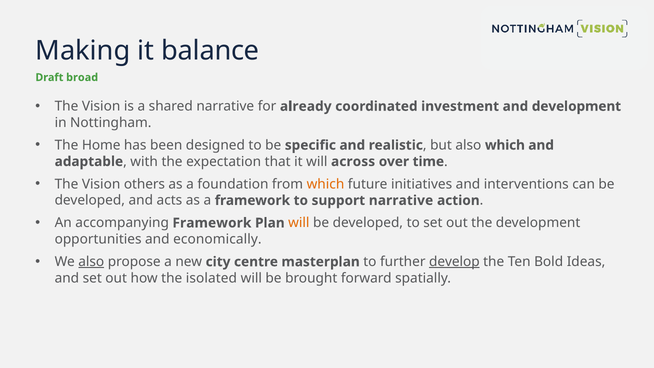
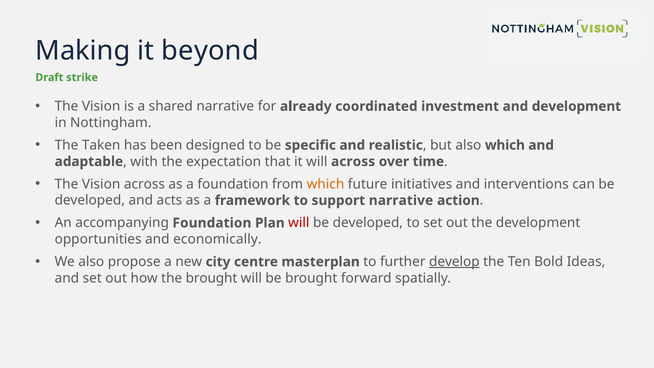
balance: balance -> beyond
broad: broad -> strike
Home: Home -> Taken
Vision others: others -> across
accompanying Framework: Framework -> Foundation
will at (299, 223) colour: orange -> red
also at (91, 262) underline: present -> none
the isolated: isolated -> brought
